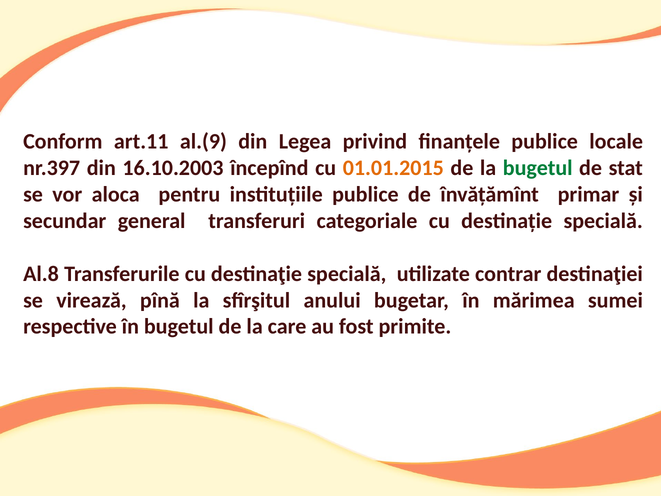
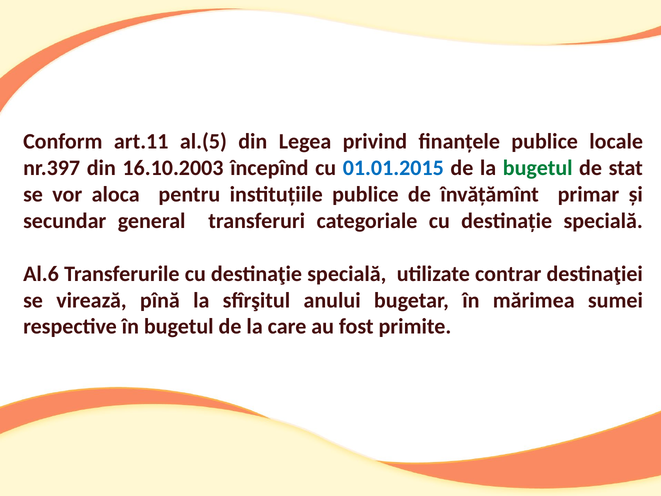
al.(9: al.(9 -> al.(5
01.01.2015 colour: orange -> blue
Al.8: Al.8 -> Al.6
